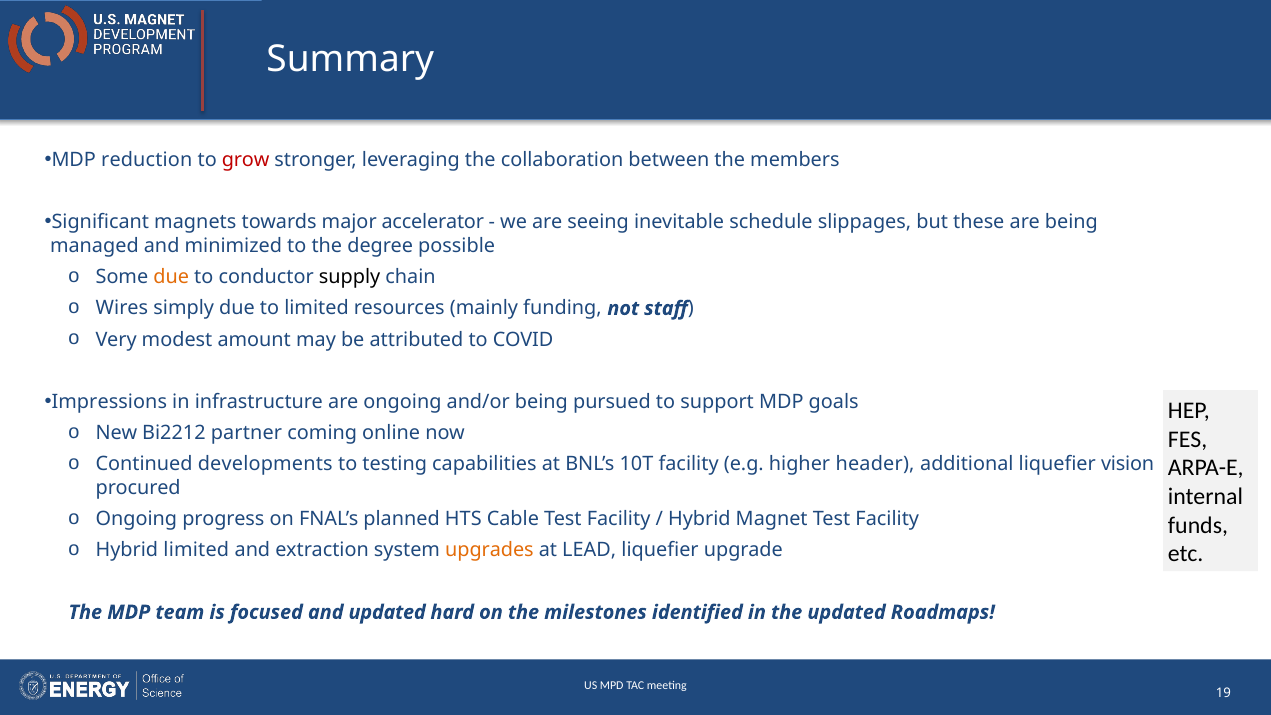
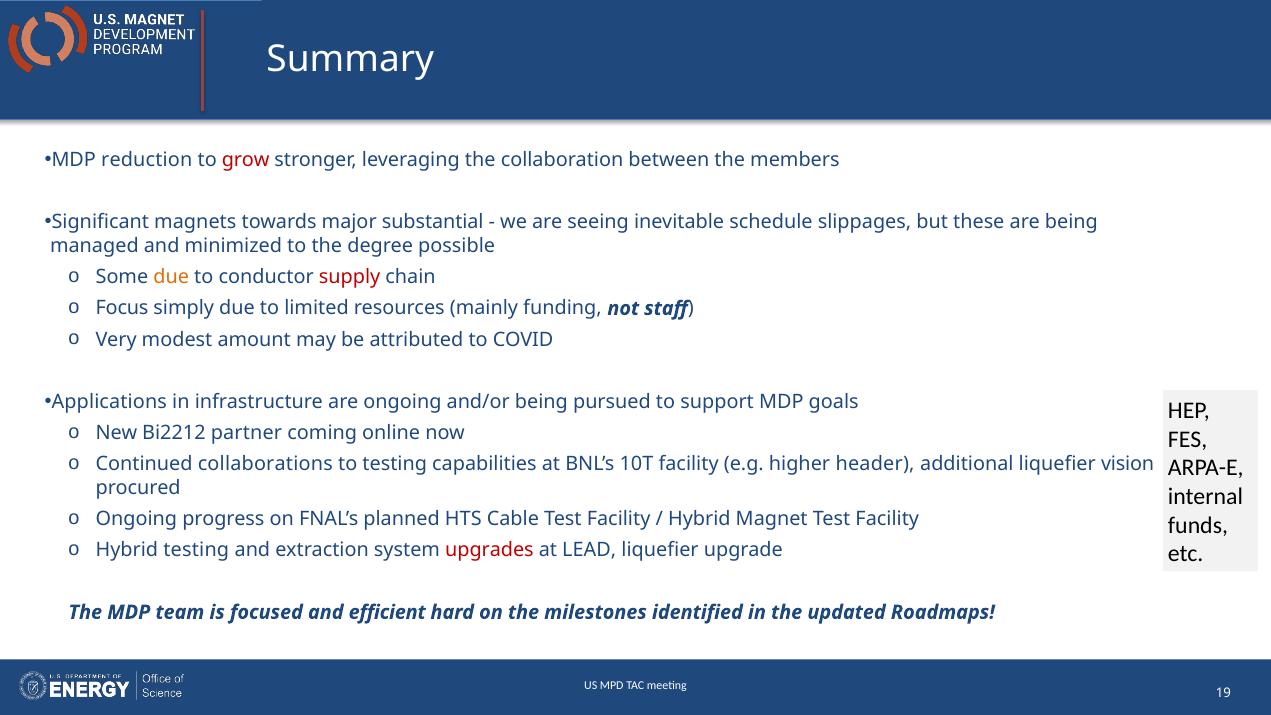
accelerator: accelerator -> substantial
supply colour: black -> red
Wires: Wires -> Focus
Impressions: Impressions -> Applications
developments: developments -> collaborations
Hybrid limited: limited -> testing
upgrades colour: orange -> red
and updated: updated -> efficient
